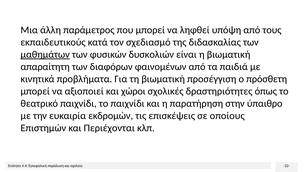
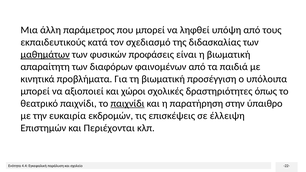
δυσκολιών: δυσκολιών -> προφάσεις
πρόσθετη: πρόσθετη -> υπόλοιπα
παιχνίδι at (127, 103) underline: none -> present
οποίους: οποίους -> έλλειψη
